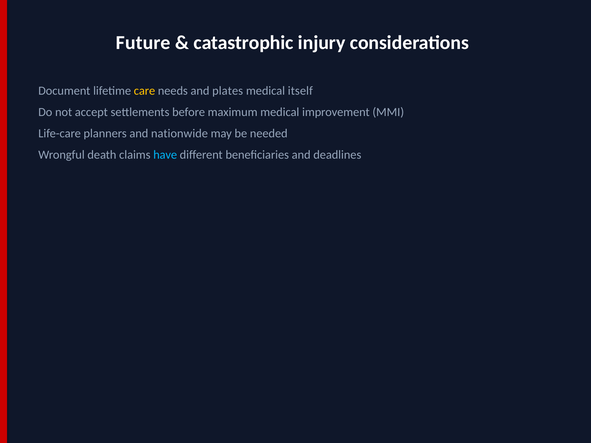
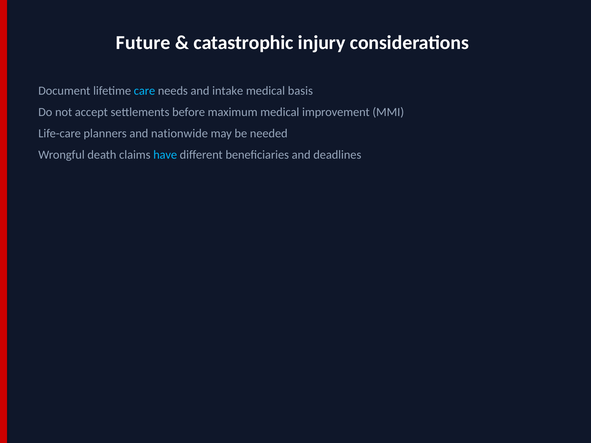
care colour: yellow -> light blue
plates: plates -> intake
itself: itself -> basis
